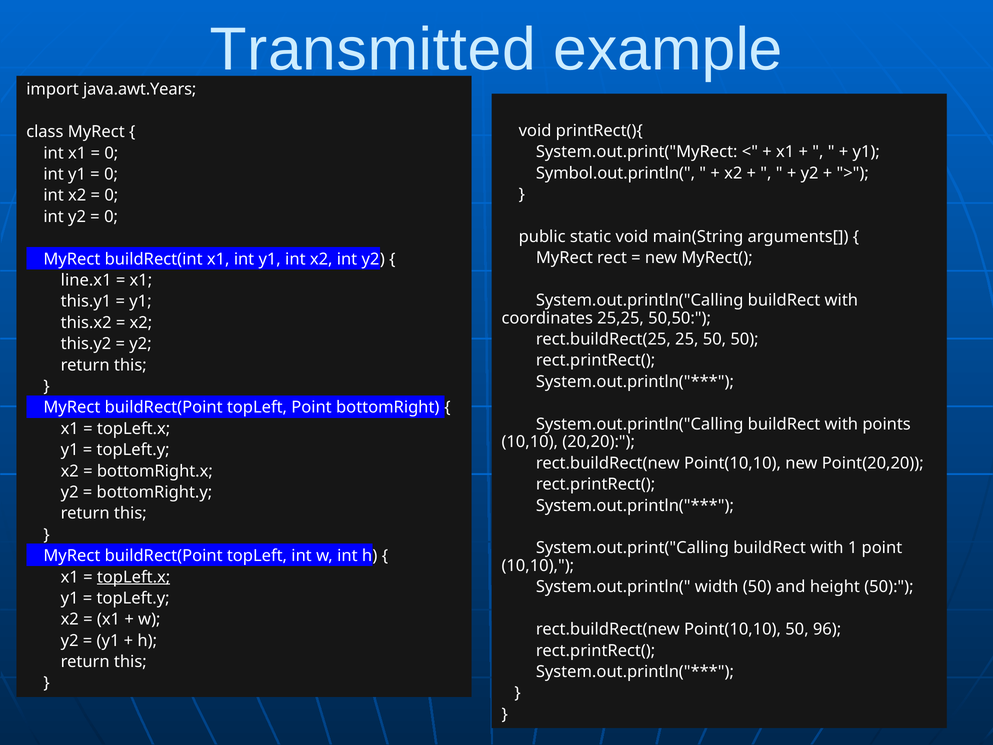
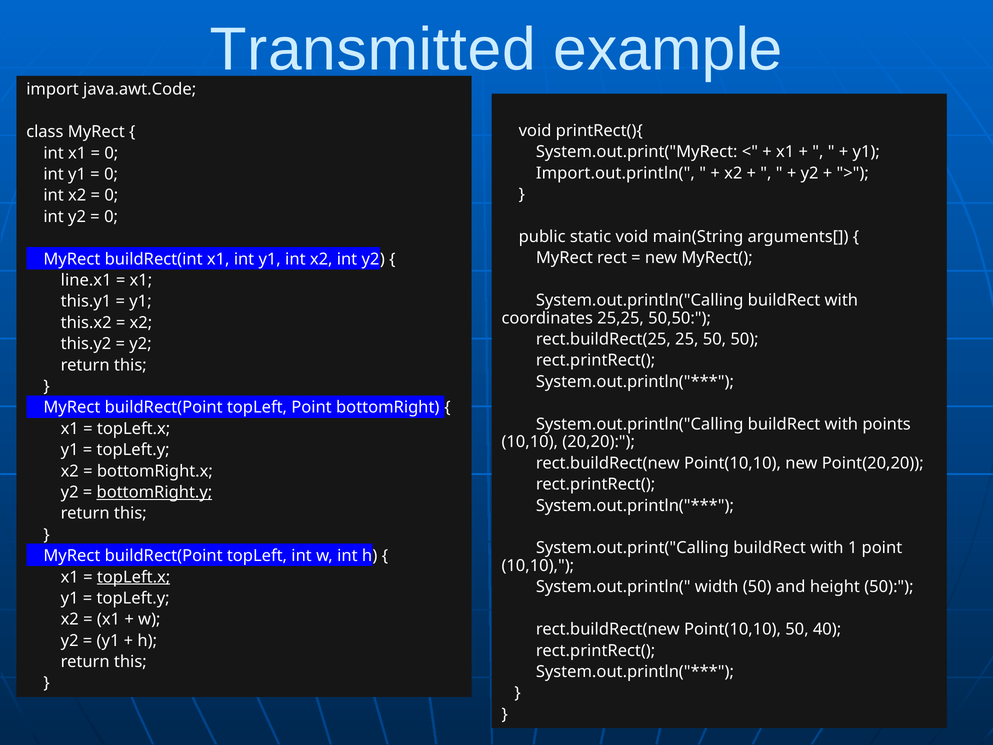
java.awt.Years: java.awt.Years -> java.awt.Code
Symbol.out.println(: Symbol.out.println( -> Import.out.println(
bottomRight.y underline: none -> present
96: 96 -> 40
